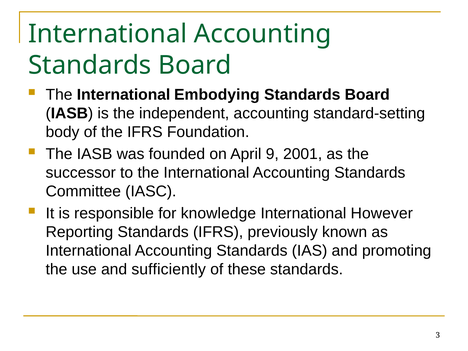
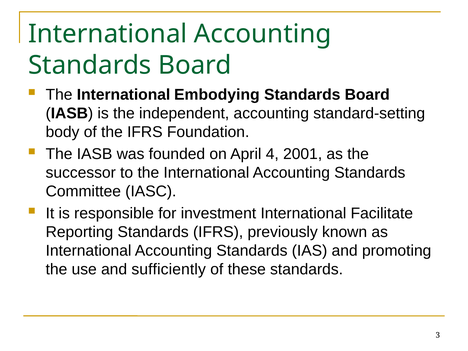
9: 9 -> 4
knowledge: knowledge -> investment
However: However -> Facilitate
